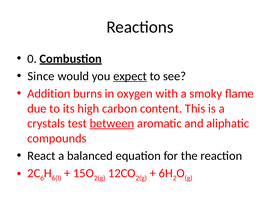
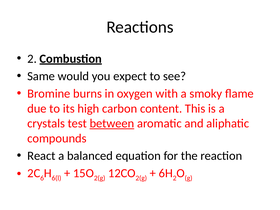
0 at (32, 59): 0 -> 2
Since: Since -> Same
expect underline: present -> none
Addition: Addition -> Bromine
